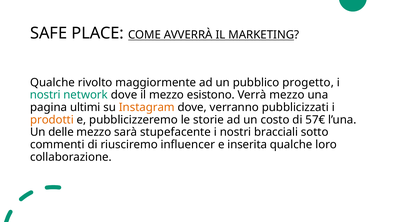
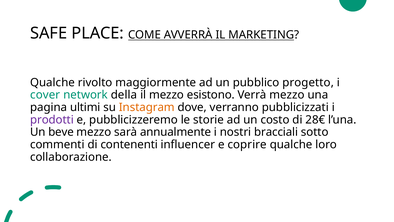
nostri at (45, 95): nostri -> cover
network dove: dove -> della
prodotti colour: orange -> purple
57€: 57€ -> 28€
delle: delle -> beve
stupefacente: stupefacente -> annualmente
riusciremo: riusciremo -> contenenti
inserita: inserita -> coprire
